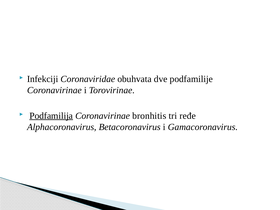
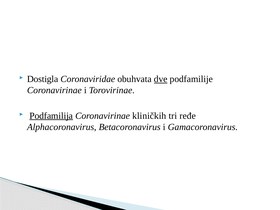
Infekciji: Infekciji -> Dostigla
dve underline: none -> present
bronhitis: bronhitis -> kliničkih
